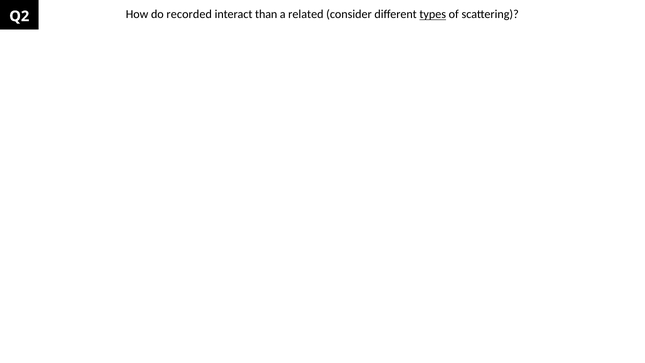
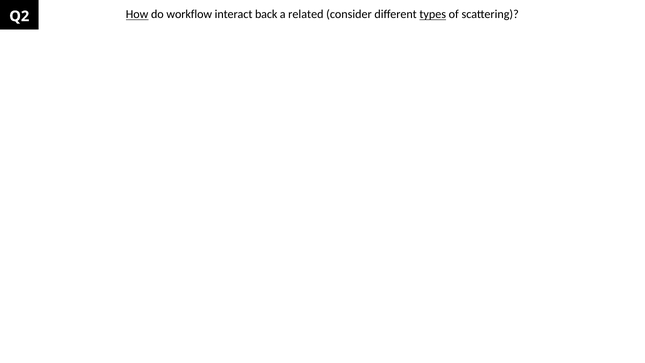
How underline: none -> present
recorded: recorded -> workflow
than: than -> back
